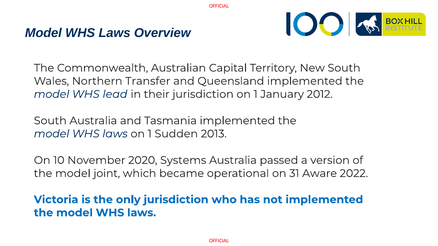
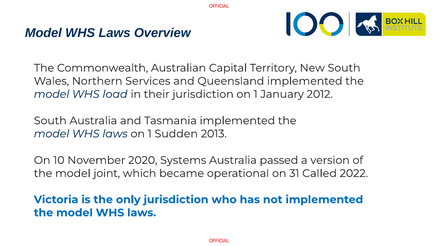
Transfer: Transfer -> Services
lead: lead -> load
Aware: Aware -> Called
